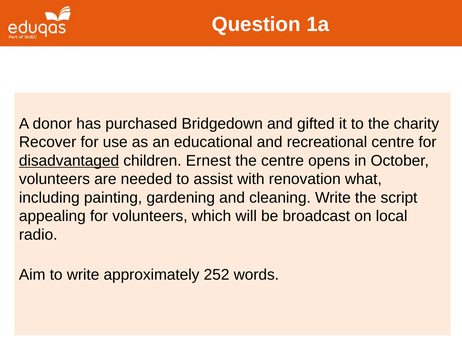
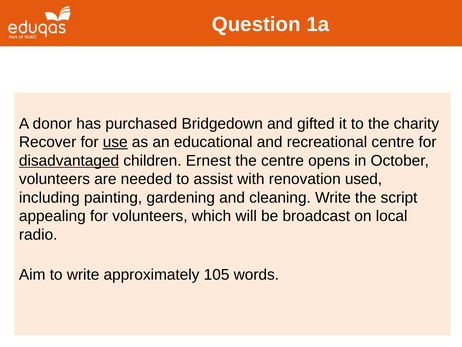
use underline: none -> present
what: what -> used
252: 252 -> 105
